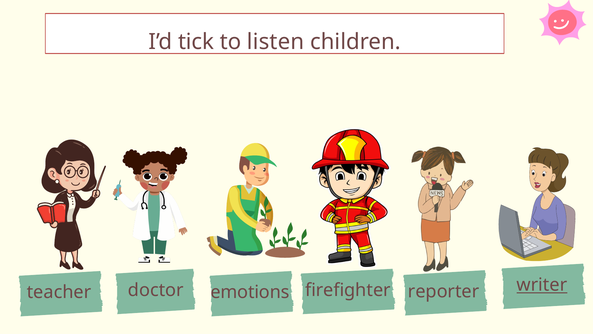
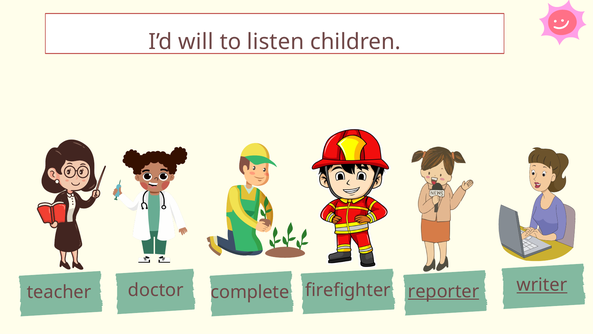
tick: tick -> will
emotions: emotions -> complete
reporter underline: none -> present
